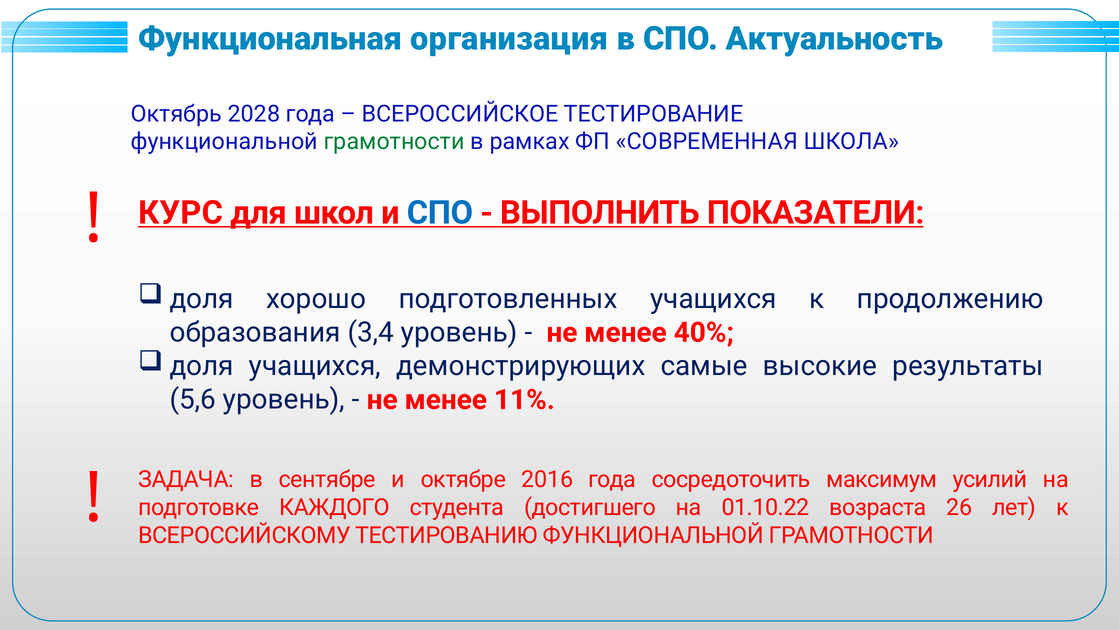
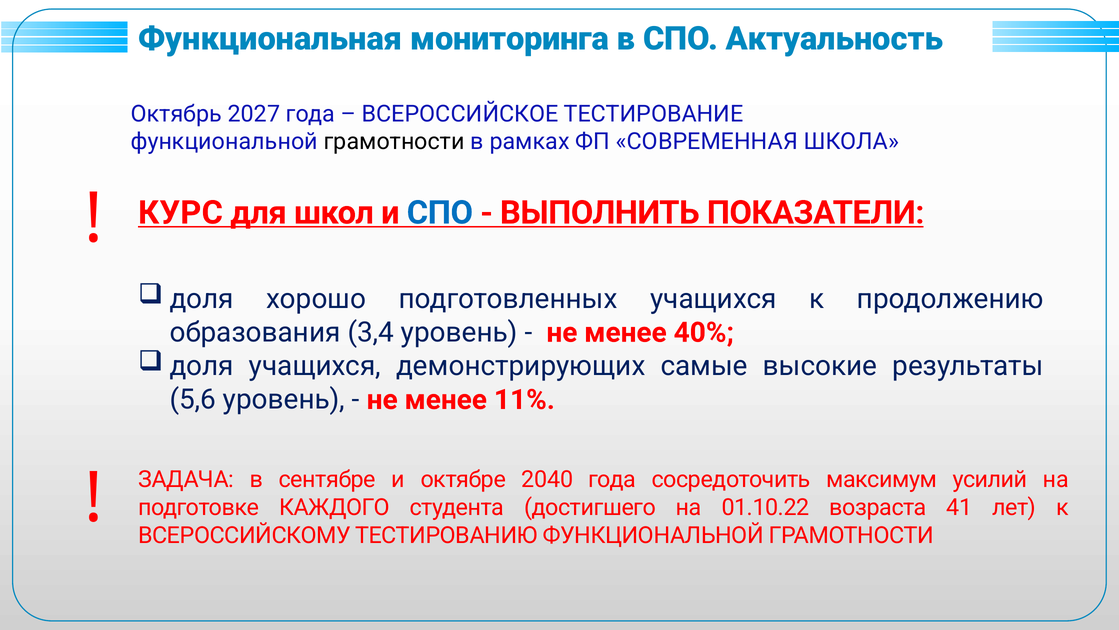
организация: организация -> мониторинга
2028: 2028 -> 2027
грамотности at (394, 141) colour: green -> black
2016: 2016 -> 2040
26: 26 -> 41
